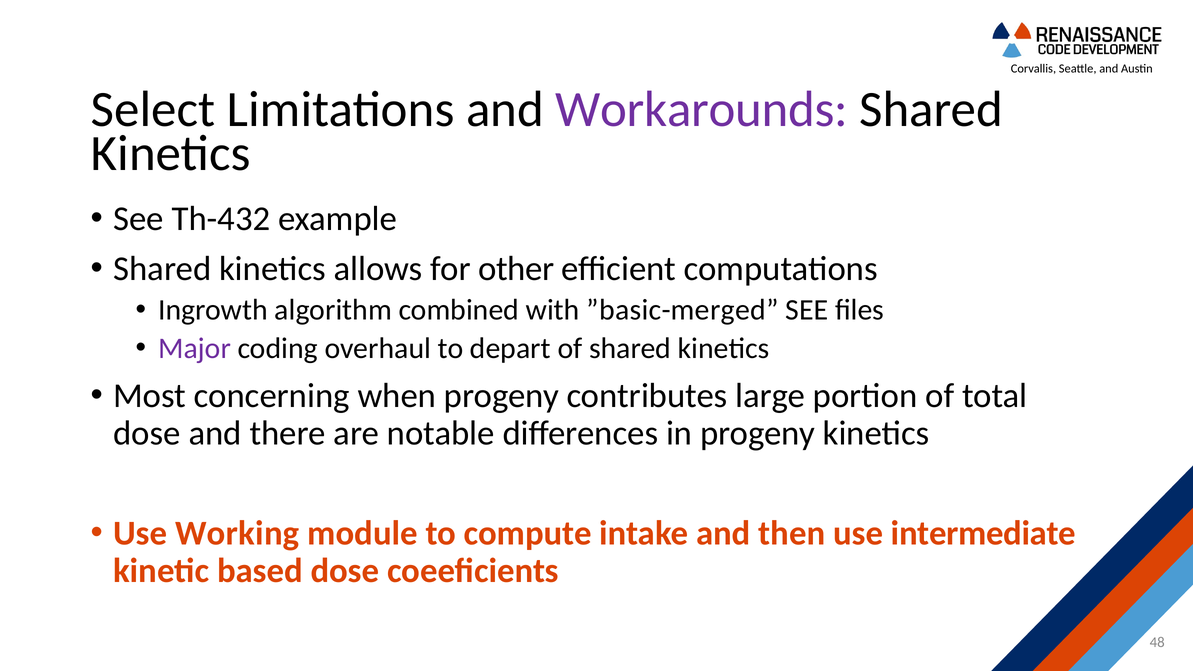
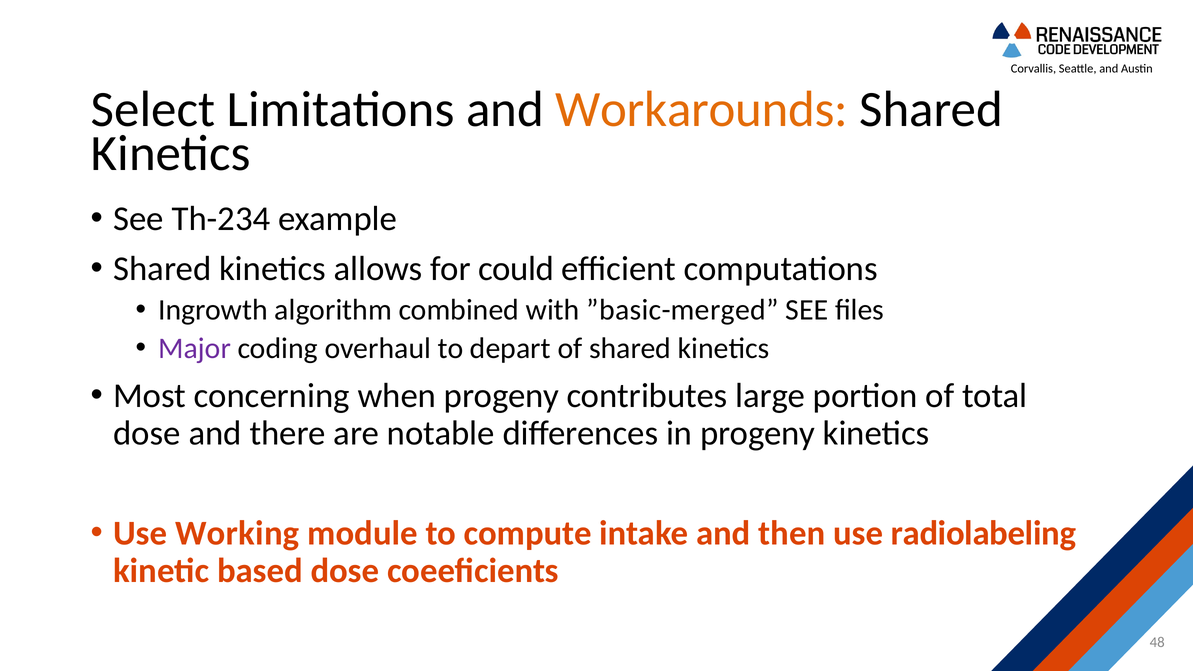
Workarounds colour: purple -> orange
Th-432: Th-432 -> Th-234
other: other -> could
intermediate: intermediate -> radiolabeling
